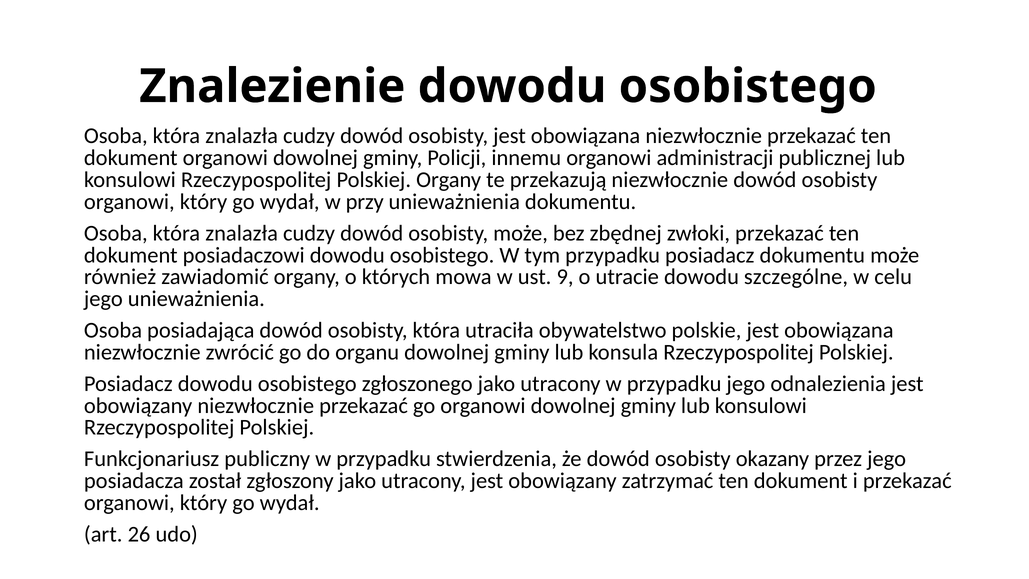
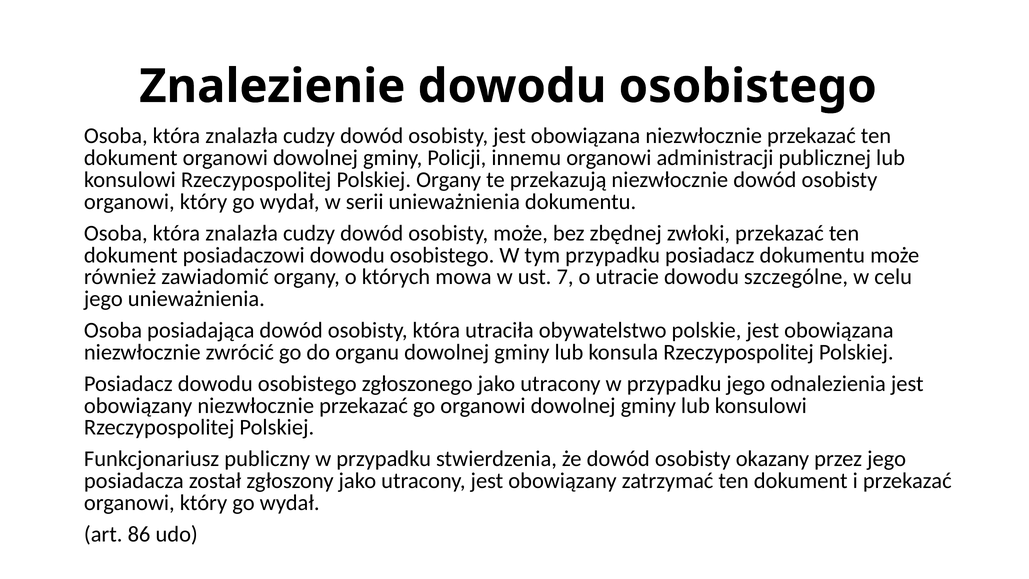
przy: przy -> serii
9: 9 -> 7
26: 26 -> 86
